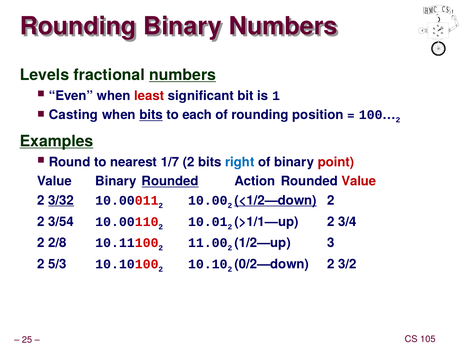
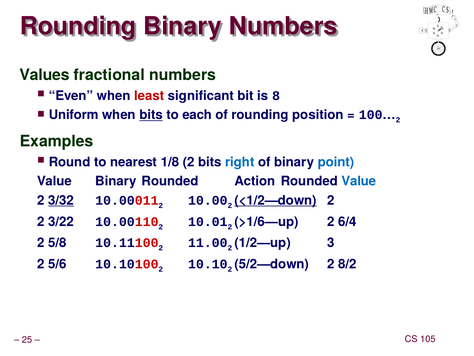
Levels: Levels -> Values
numbers at (183, 75) underline: present -> none
1: 1 -> 8
Casting: Casting -> Uniform
Examples underline: present -> none
1/7: 1/7 -> 1/8
point colour: red -> blue
Rounded at (170, 181) underline: present -> none
Value at (359, 181) colour: red -> blue
3/54: 3/54 -> 3/22
>1/1—up: >1/1—up -> >1/6—up
3/4: 3/4 -> 6/4
2/8: 2/8 -> 5/8
5/3: 5/3 -> 5/6
0/2—down: 0/2—down -> 5/2—down
3/2: 3/2 -> 8/2
